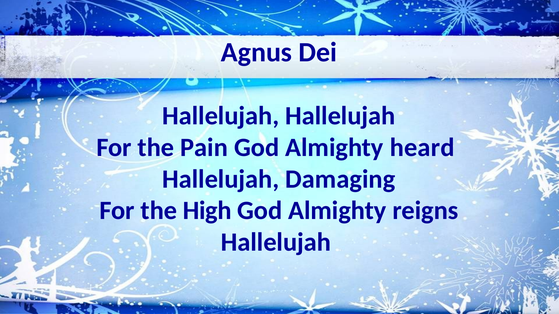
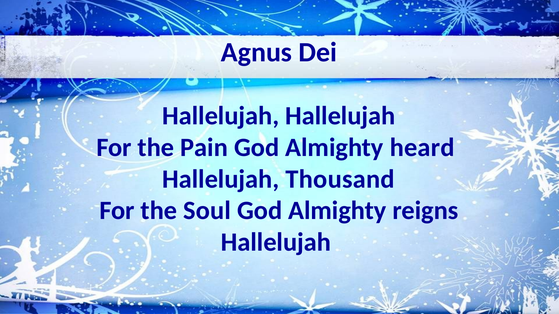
Damaging: Damaging -> Thousand
High: High -> Soul
